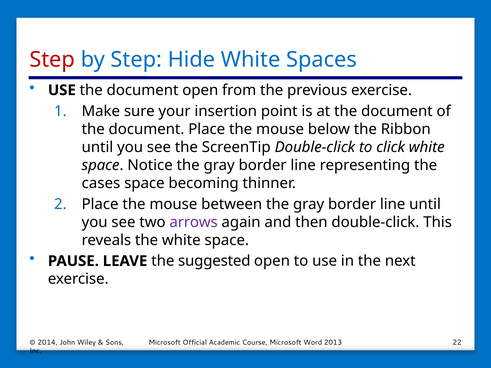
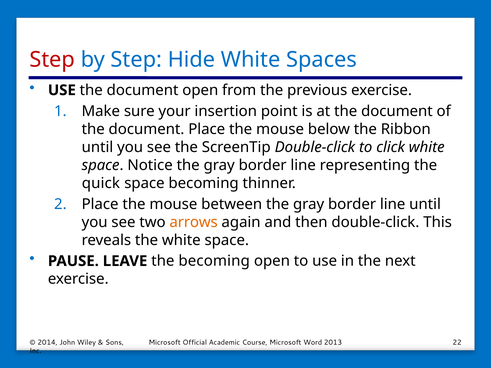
cases: cases -> quick
arrows colour: purple -> orange
the suggested: suggested -> becoming
